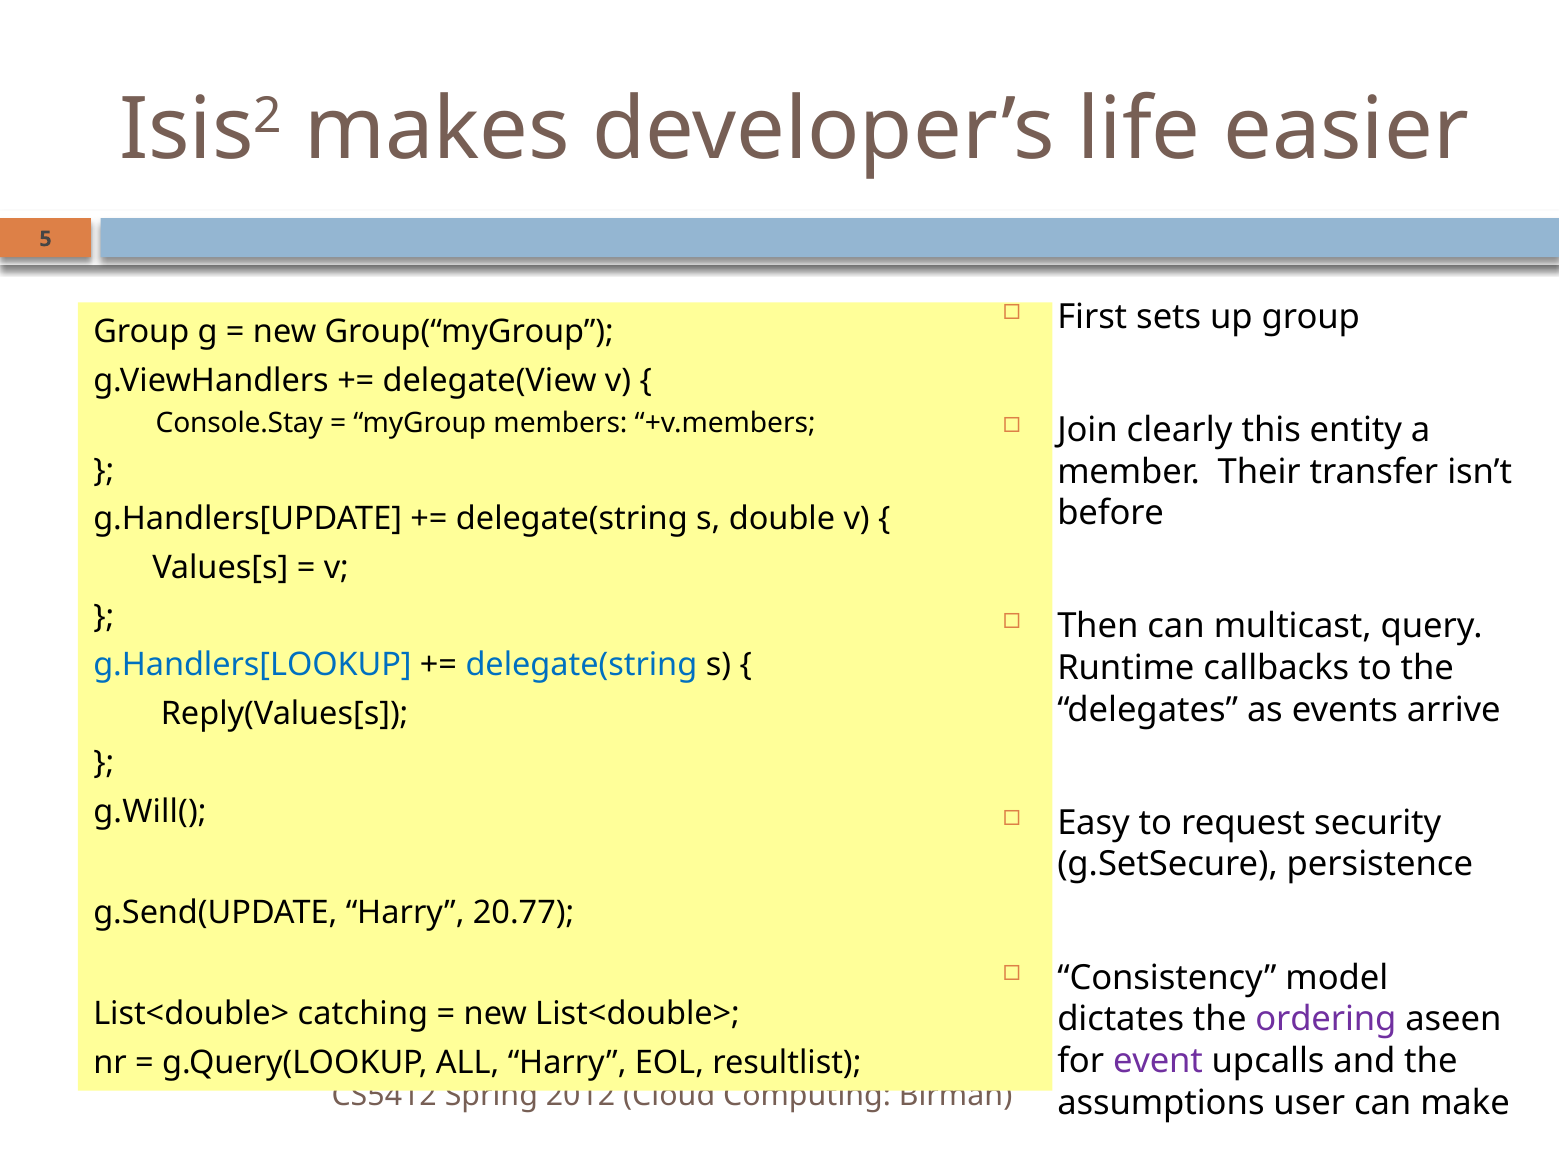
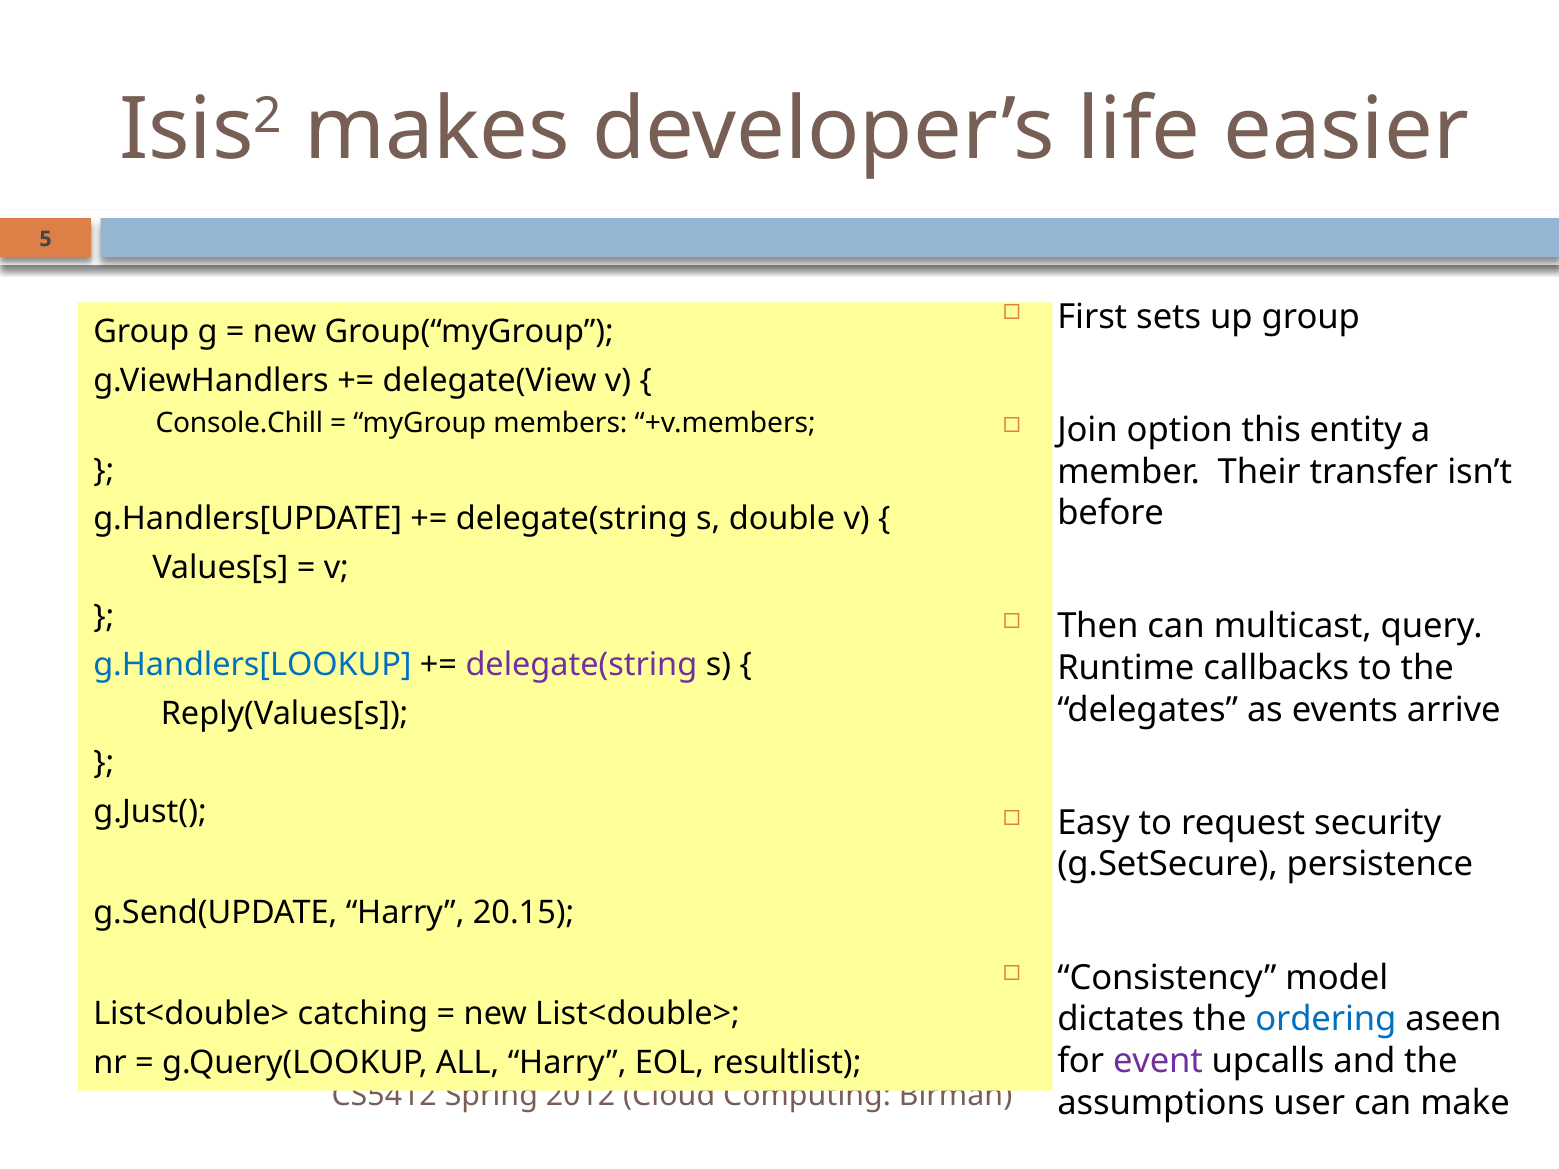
Console.Stay: Console.Stay -> Console.Chill
clearly: clearly -> option
delegate(string at (581, 665) colour: blue -> purple
g.Will(: g.Will( -> g.Just(
20.77: 20.77 -> 20.15
ordering colour: purple -> blue
